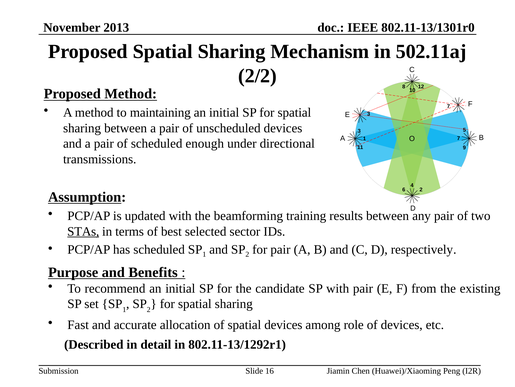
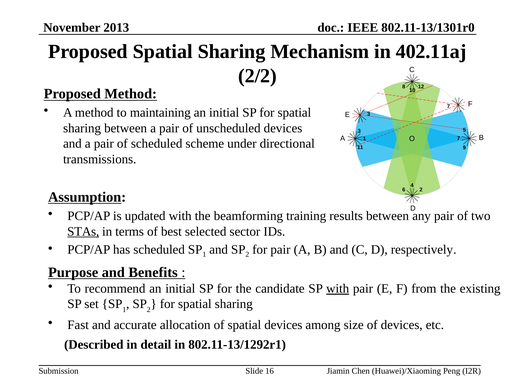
502.11aj: 502.11aj -> 402.11aj
enough: enough -> scheme
with at (338, 288) underline: none -> present
role: role -> size
